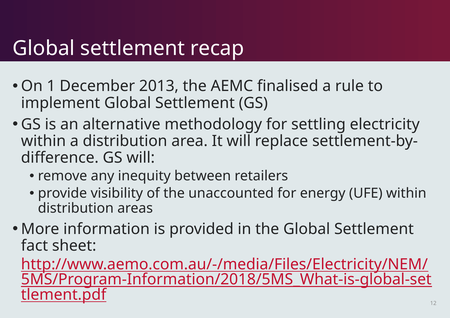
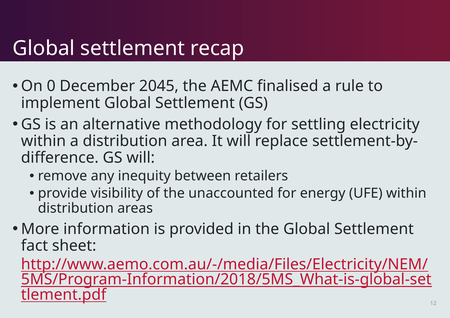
1: 1 -> 0
2013: 2013 -> 2045
